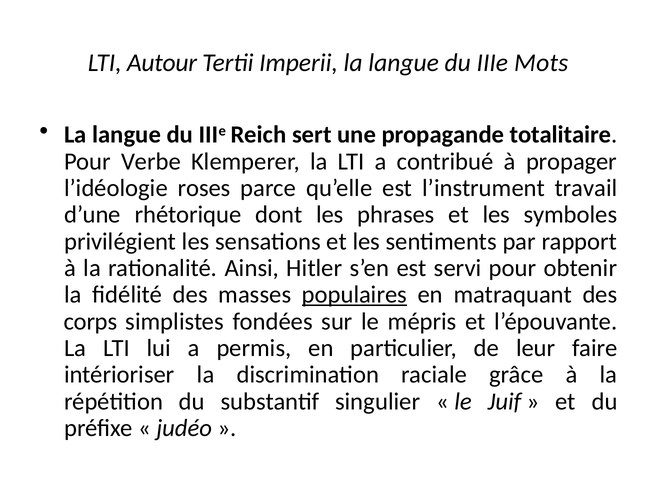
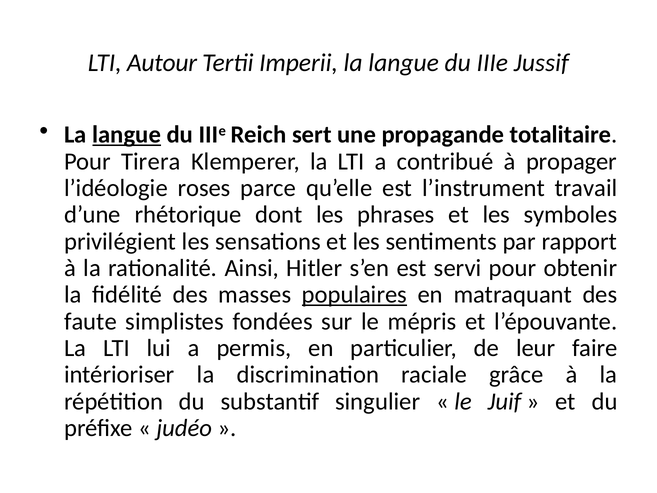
Mots: Mots -> Jussif
langue at (127, 135) underline: none -> present
Verbe: Verbe -> Tirera
corps: corps -> faute
